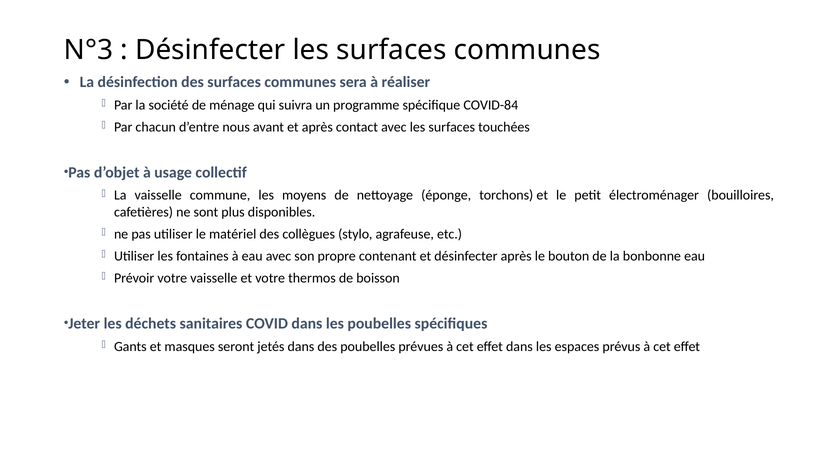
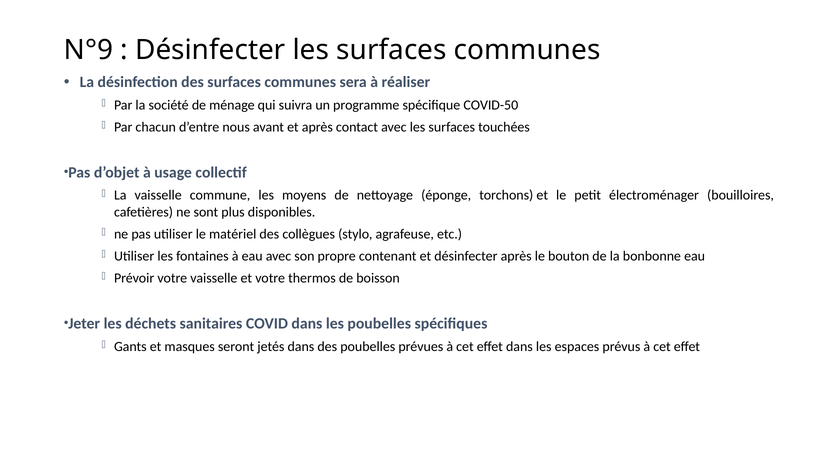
N°3: N°3 -> N°9
COVID-84: COVID-84 -> COVID-50
